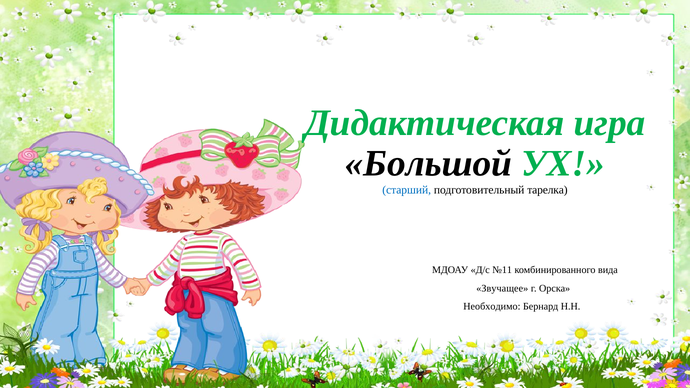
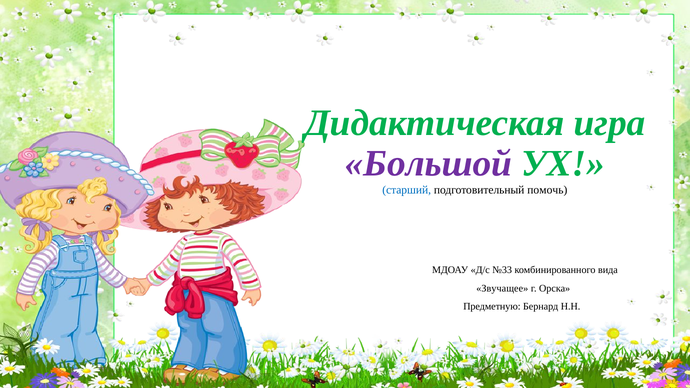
Большой colour: black -> purple
тарелка: тарелка -> помочь
№11: №11 -> №33
Необходимо: Необходимо -> Предметную
